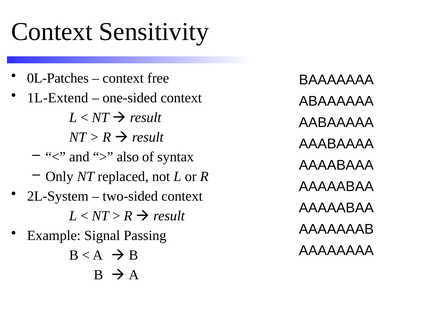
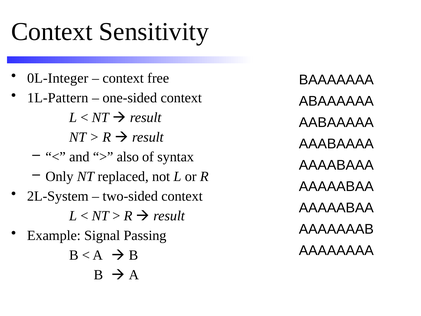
0L-Patches: 0L-Patches -> 0L-Integer
1L-Extend: 1L-Extend -> 1L-Pattern
